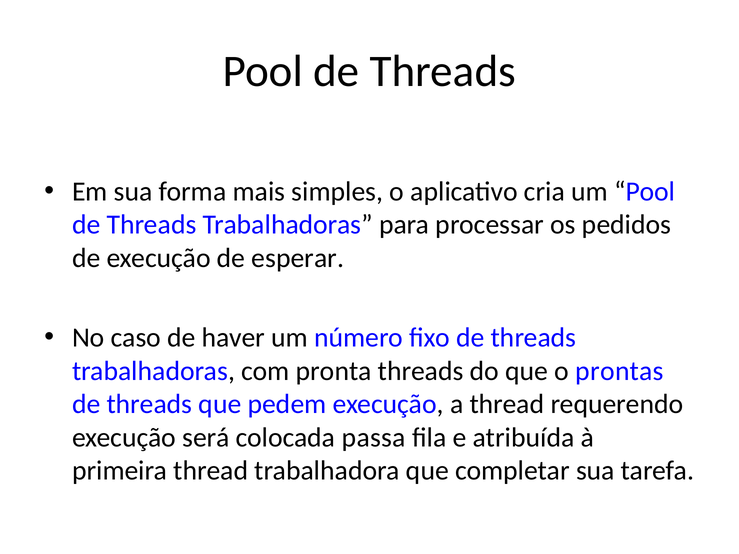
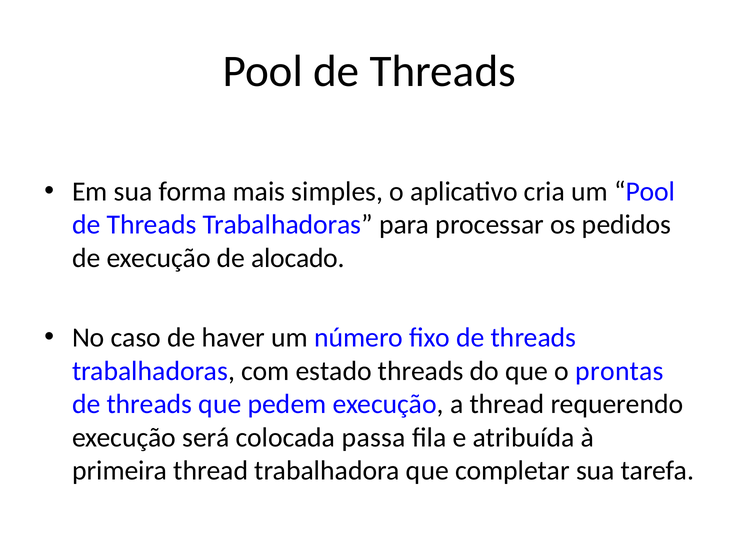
esperar: esperar -> alocado
pronta: pronta -> estado
